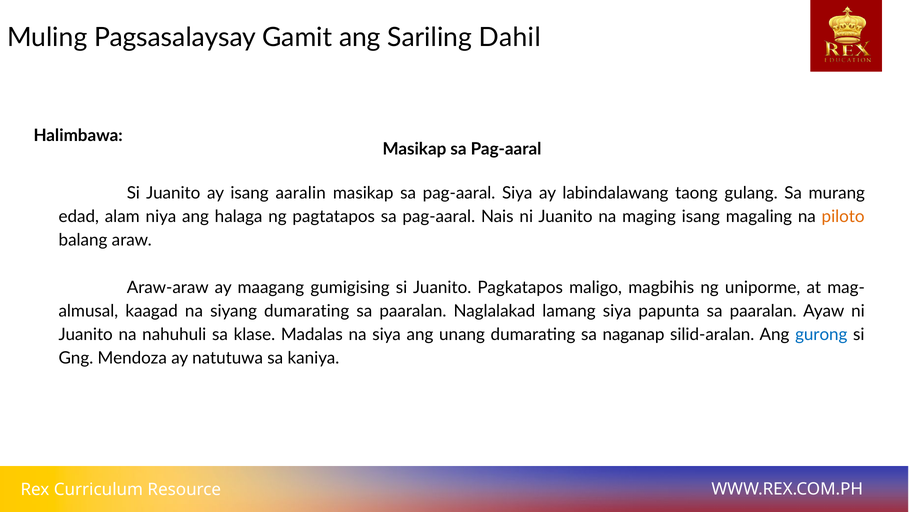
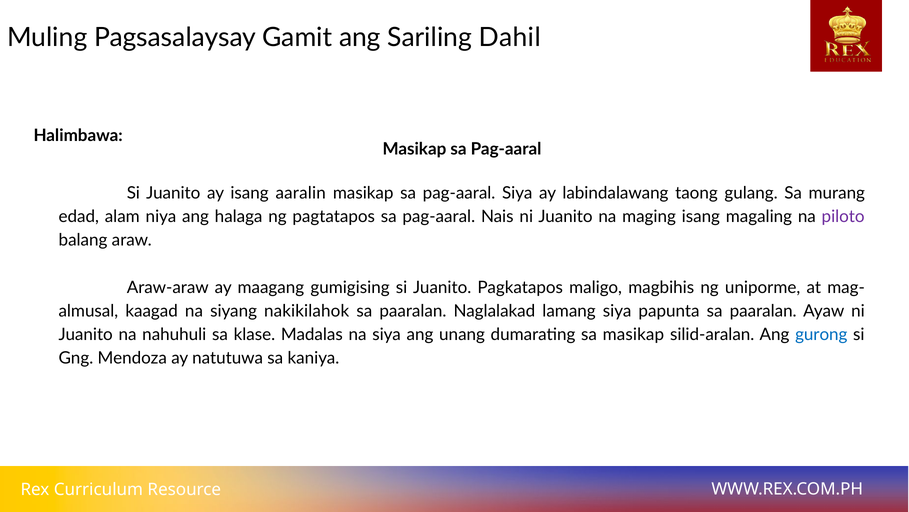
piloto colour: orange -> purple
siyang dumarating: dumarating -> nakikilahok
sa naganap: naganap -> masikap
